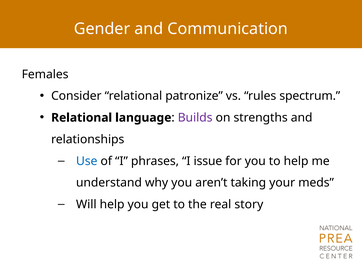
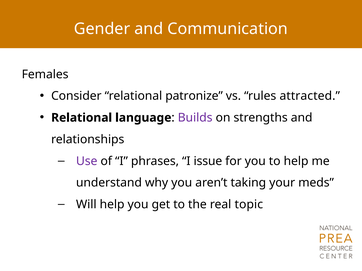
spectrum: spectrum -> attracted
Use colour: blue -> purple
story: story -> topic
